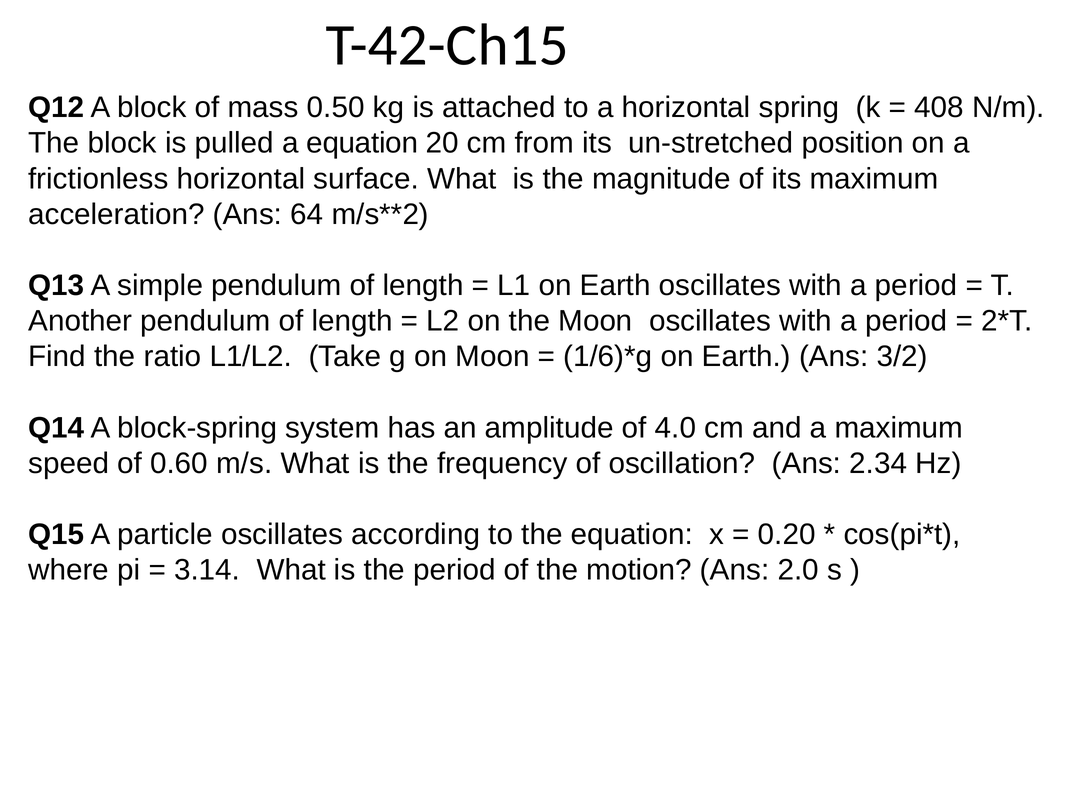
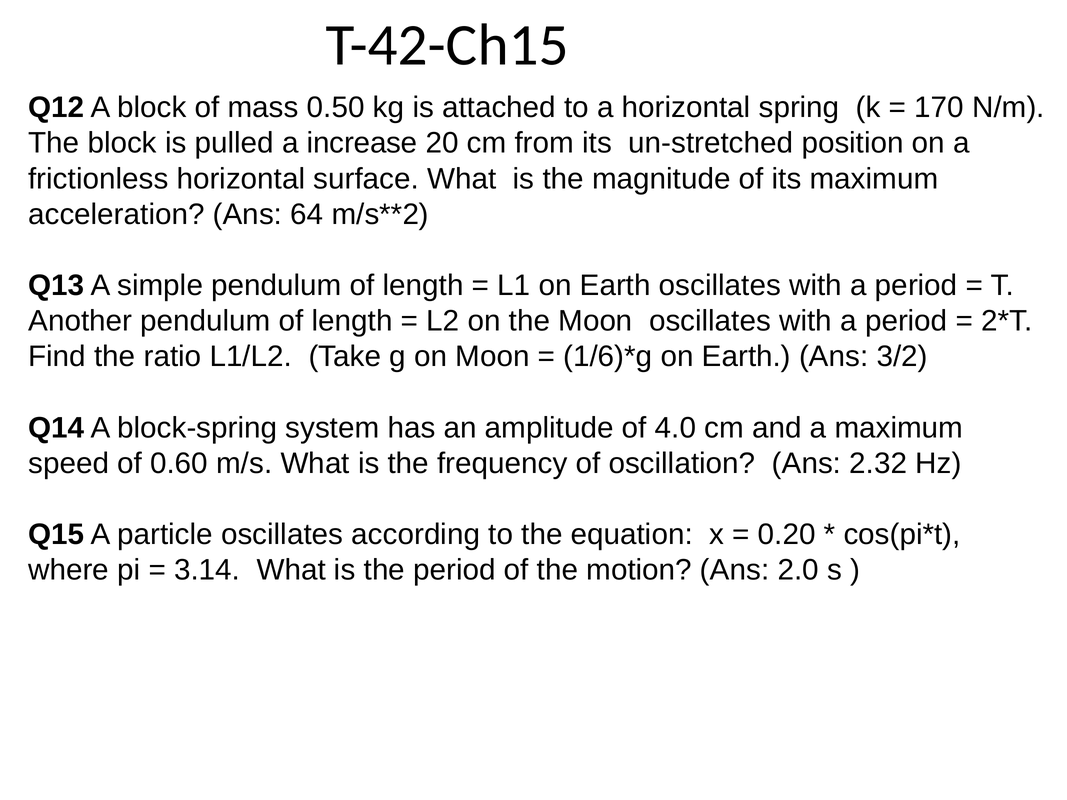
408: 408 -> 170
a equation: equation -> increase
2.34: 2.34 -> 2.32
